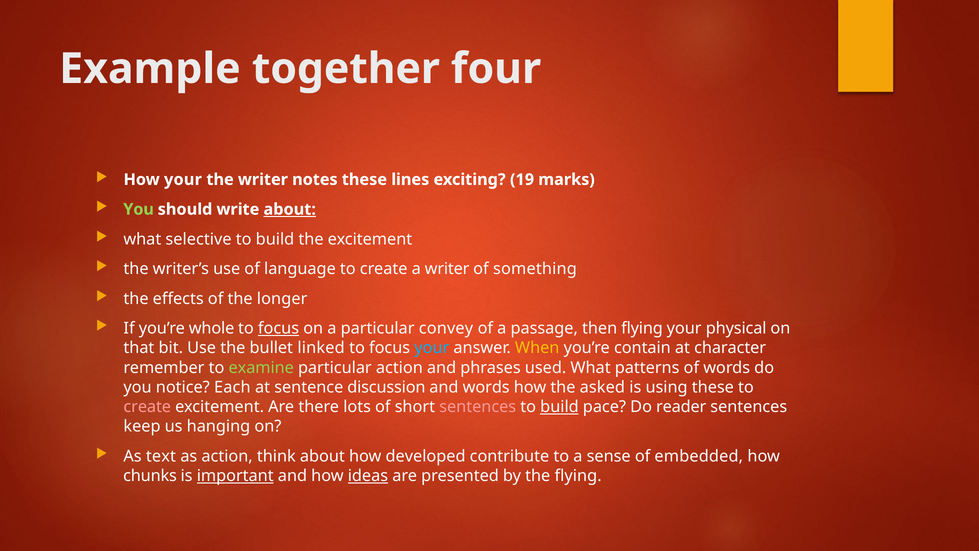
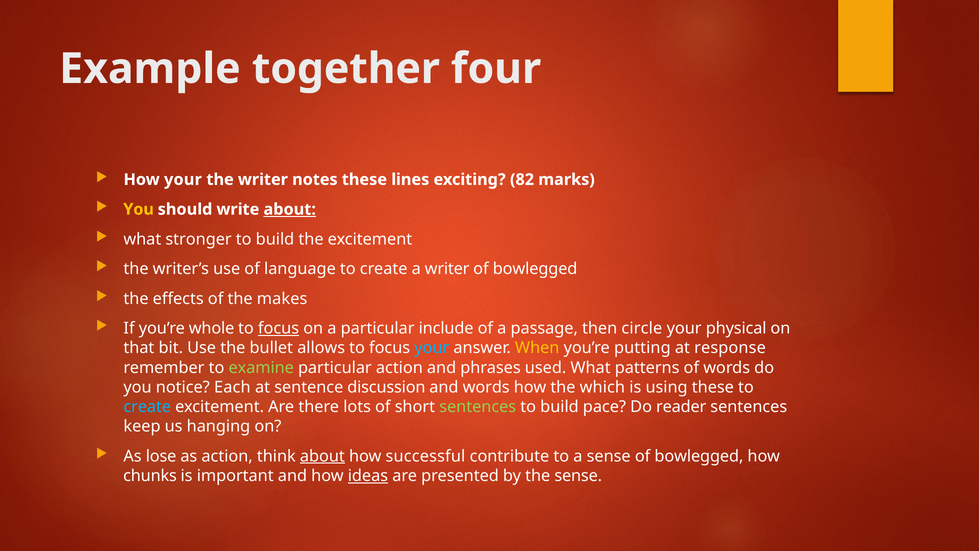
19: 19 -> 82
You at (139, 209) colour: light green -> yellow
selective: selective -> stronger
something at (535, 269): something -> bowlegged
longer: longer -> makes
convey: convey -> include
then flying: flying -> circle
linked: linked -> allows
contain: contain -> putting
character: character -> response
asked: asked -> which
create at (147, 407) colour: pink -> light blue
sentences at (478, 407) colour: pink -> light green
build at (559, 407) underline: present -> none
text: text -> lose
about at (322, 456) underline: none -> present
developed: developed -> successful
sense of embedded: embedded -> bowlegged
important underline: present -> none
the flying: flying -> sense
